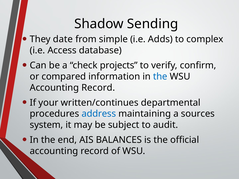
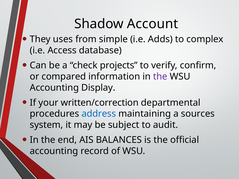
Sending: Sending -> Account
date: date -> uses
the at (160, 77) colour: blue -> purple
Record at (98, 88): Record -> Display
written/continues: written/continues -> written/correction
